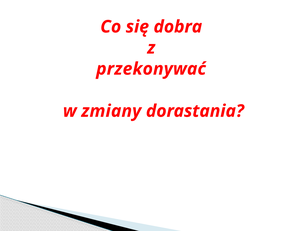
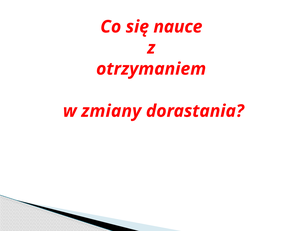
dobra: dobra -> nauce
przekonywać: przekonywać -> otrzymaniem
